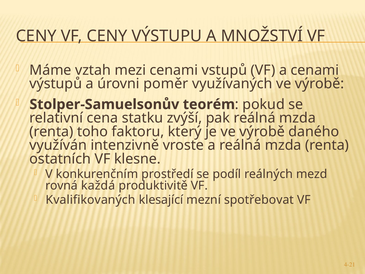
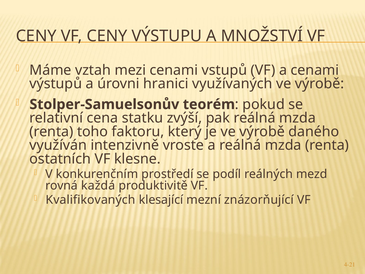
poměr: poměr -> hranici
spotřebovat: spotřebovat -> znázorňující
